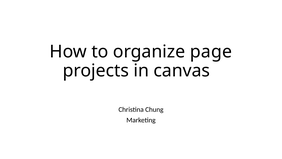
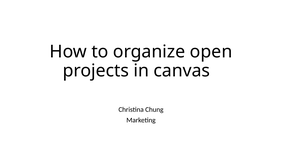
page: page -> open
